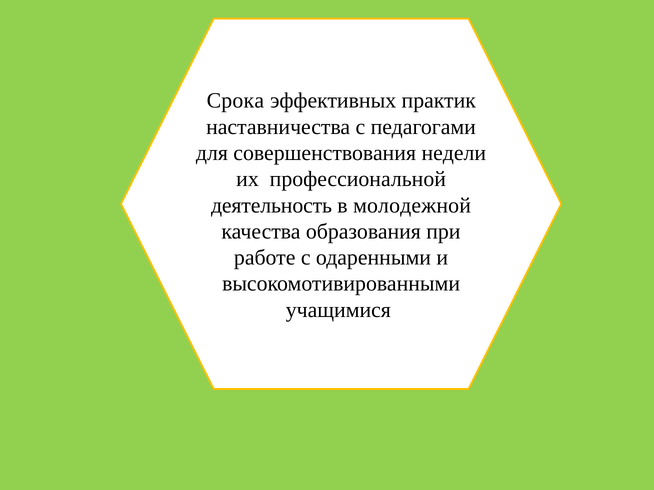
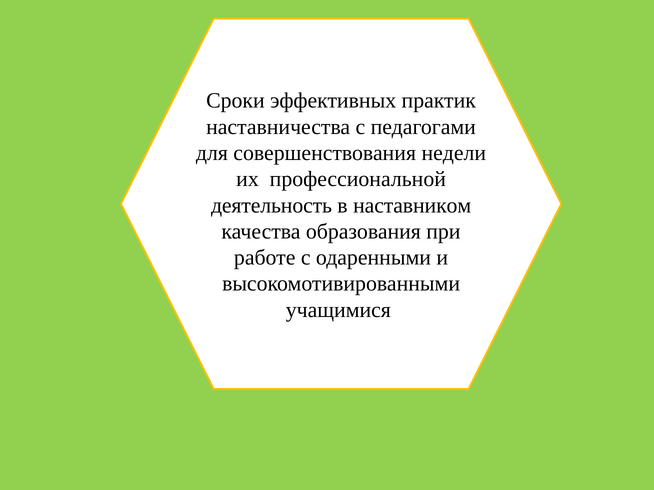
Срока: Срока -> Сроки
молодежной: молодежной -> наставником
